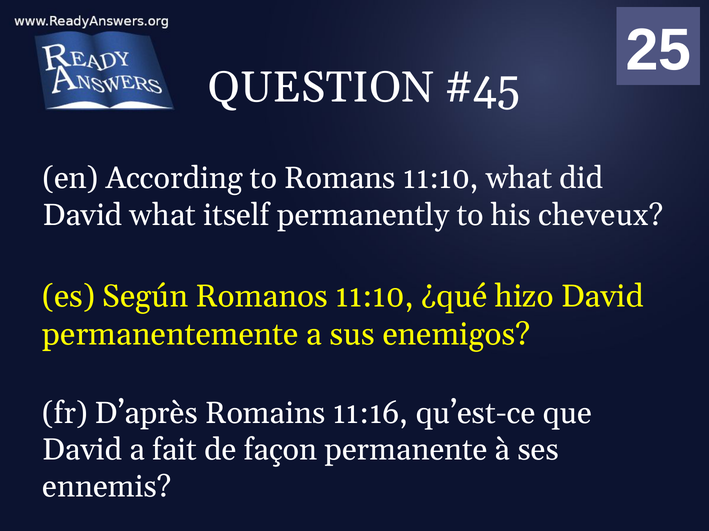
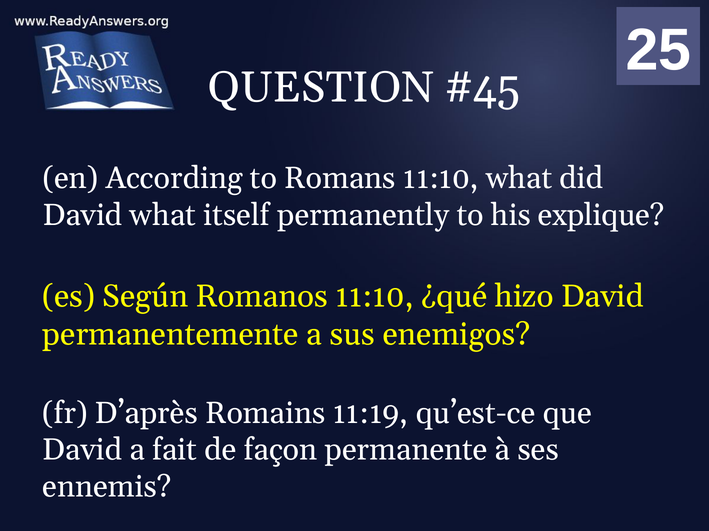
cheveux: cheveux -> explique
11:16: 11:16 -> 11:19
